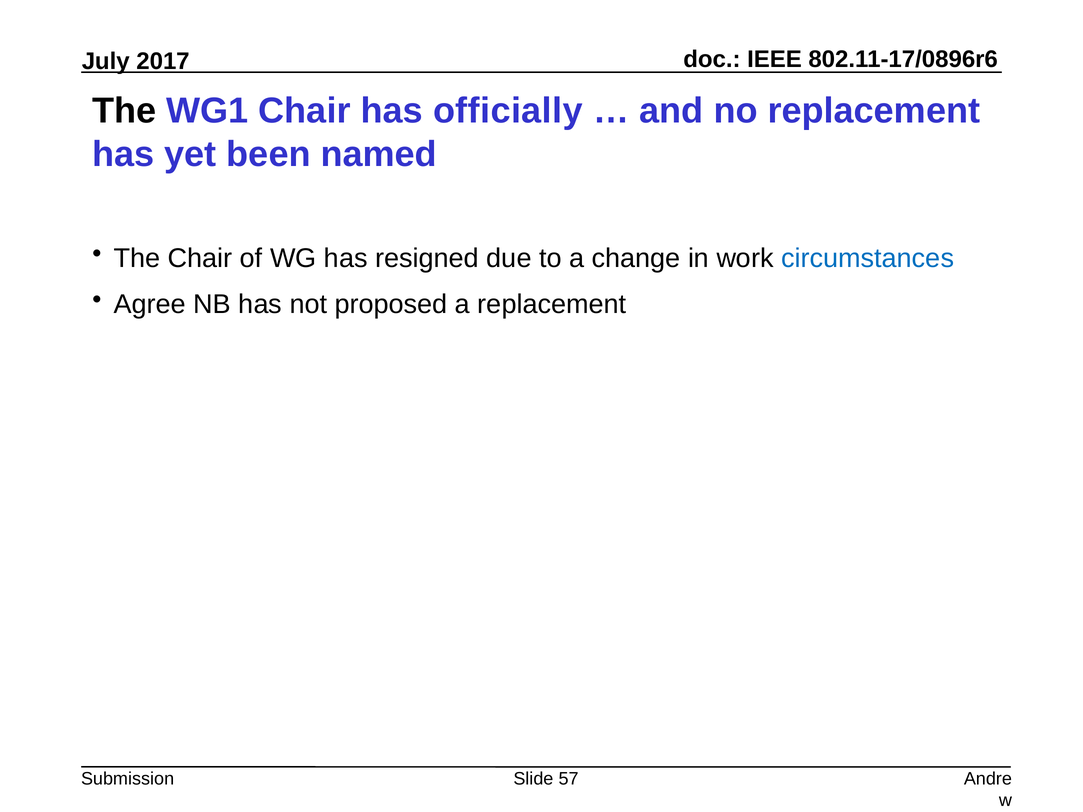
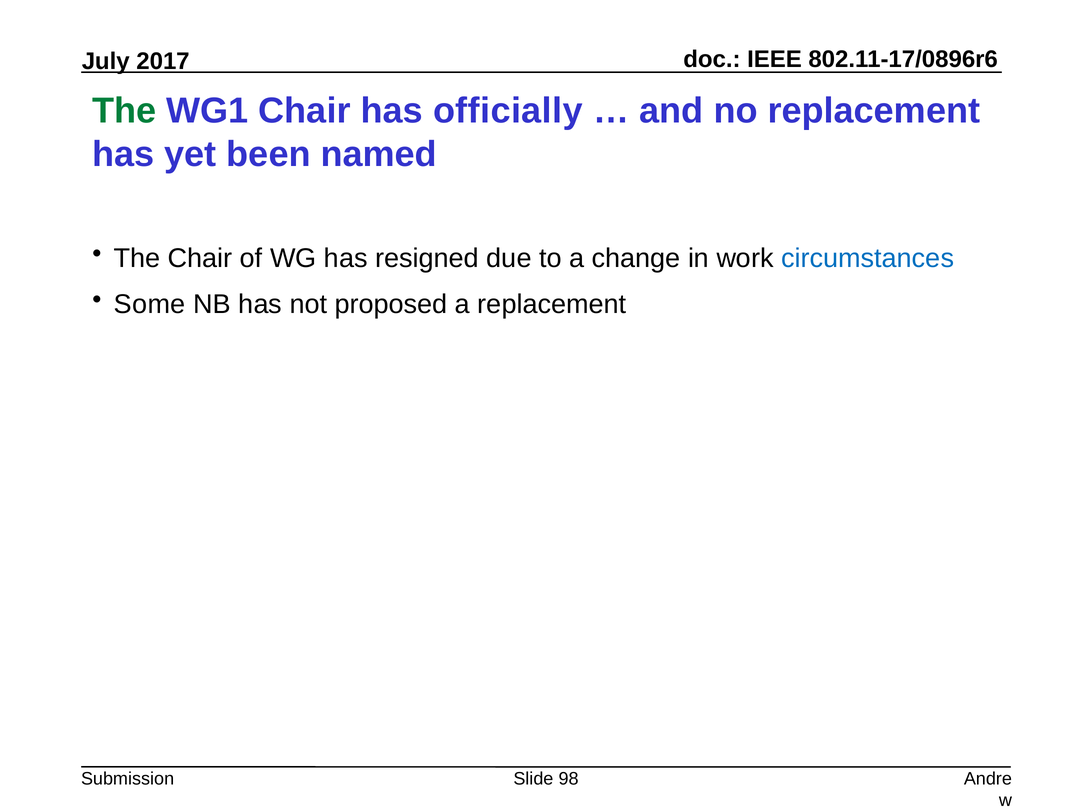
The at (124, 111) colour: black -> green
Agree: Agree -> Some
57: 57 -> 98
